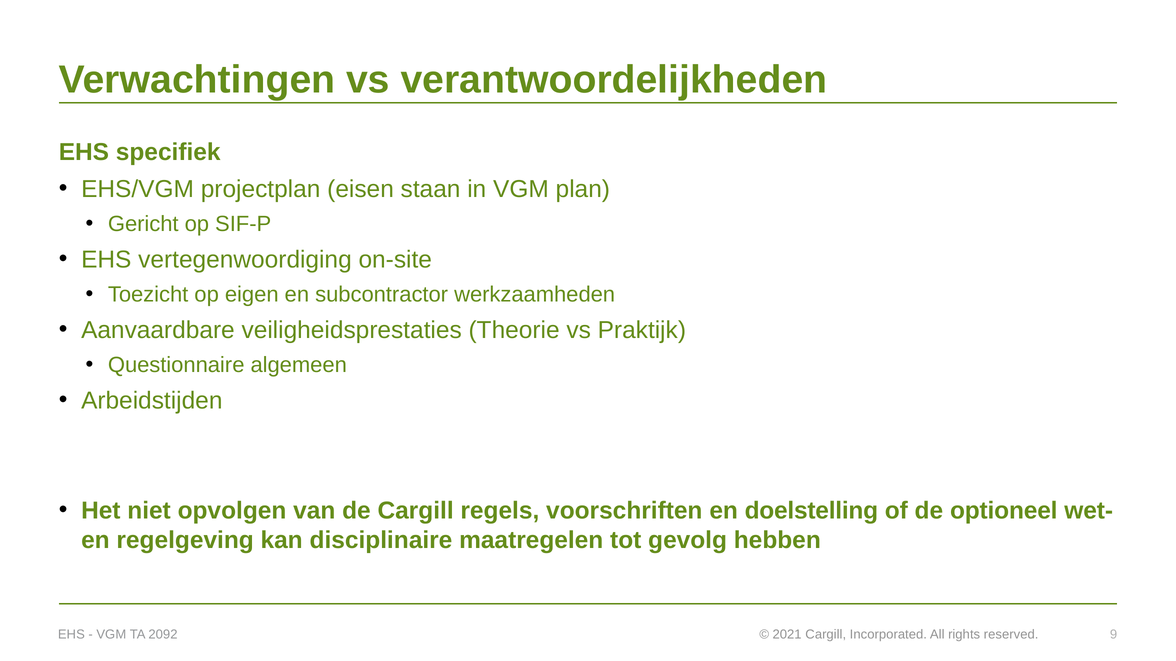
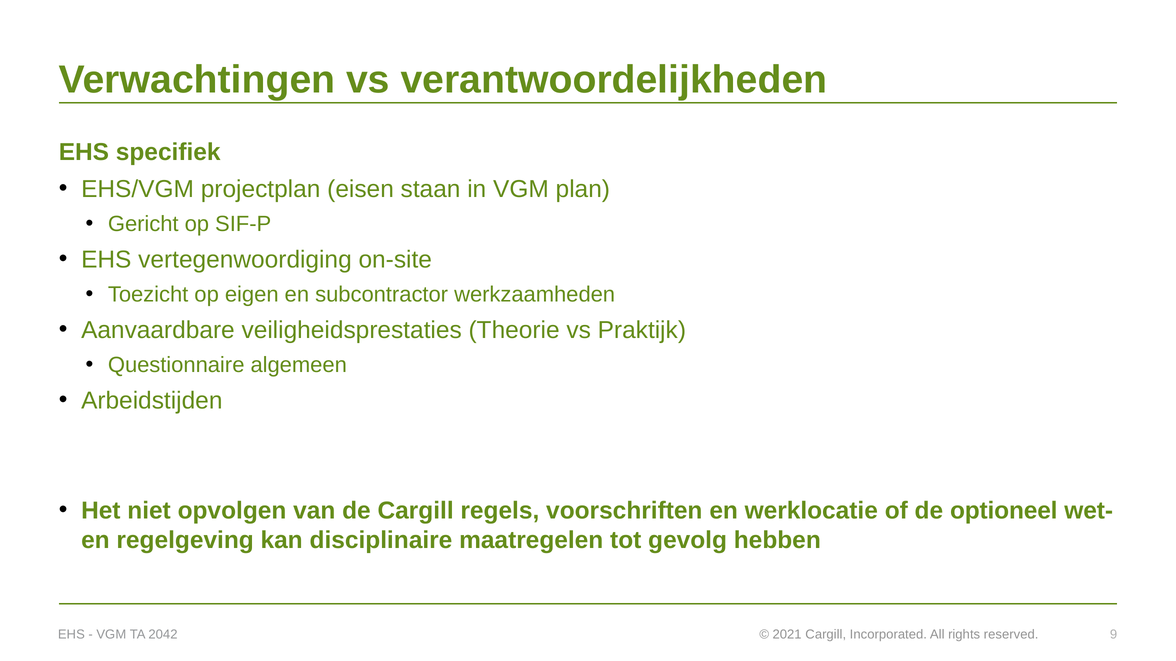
doelstelling: doelstelling -> werklocatie
2092: 2092 -> 2042
